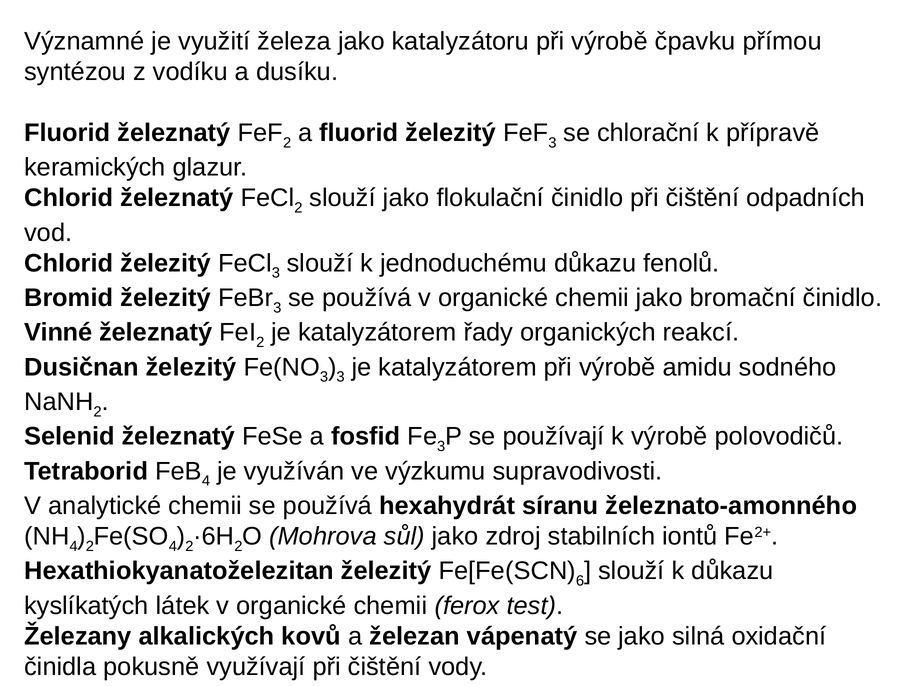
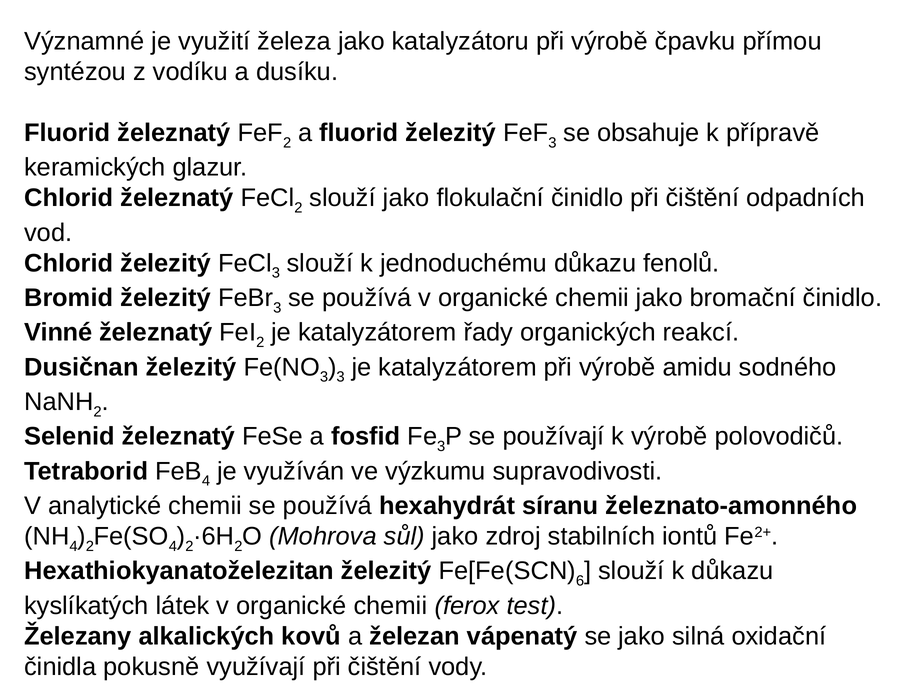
chlorační: chlorační -> obsahuje
